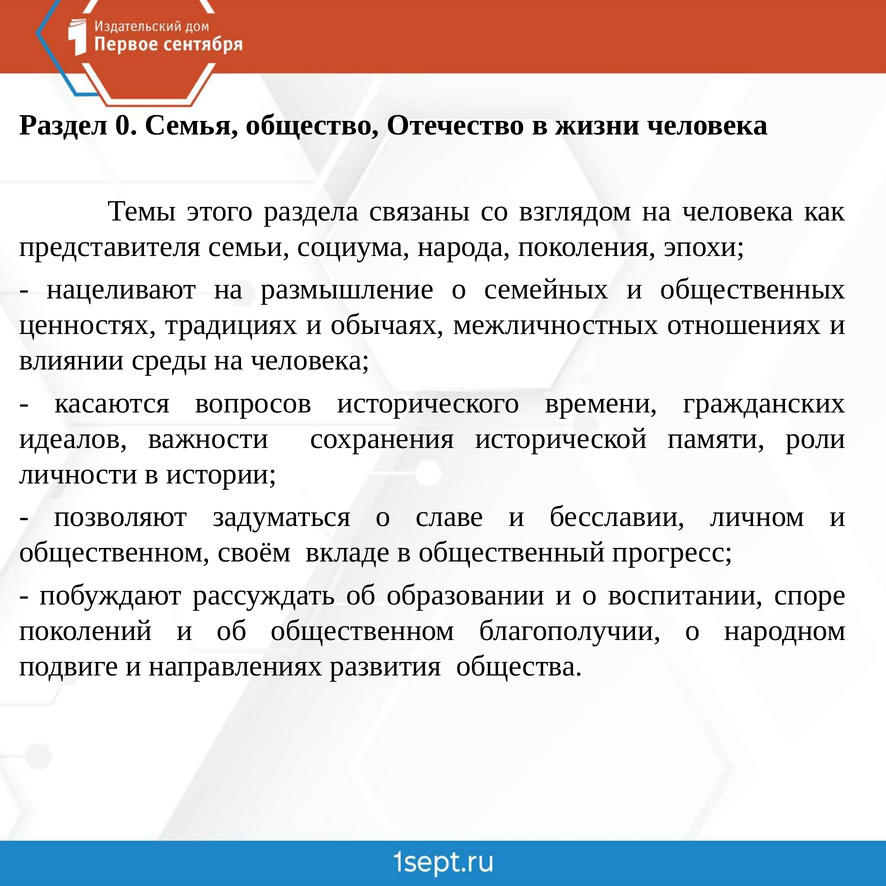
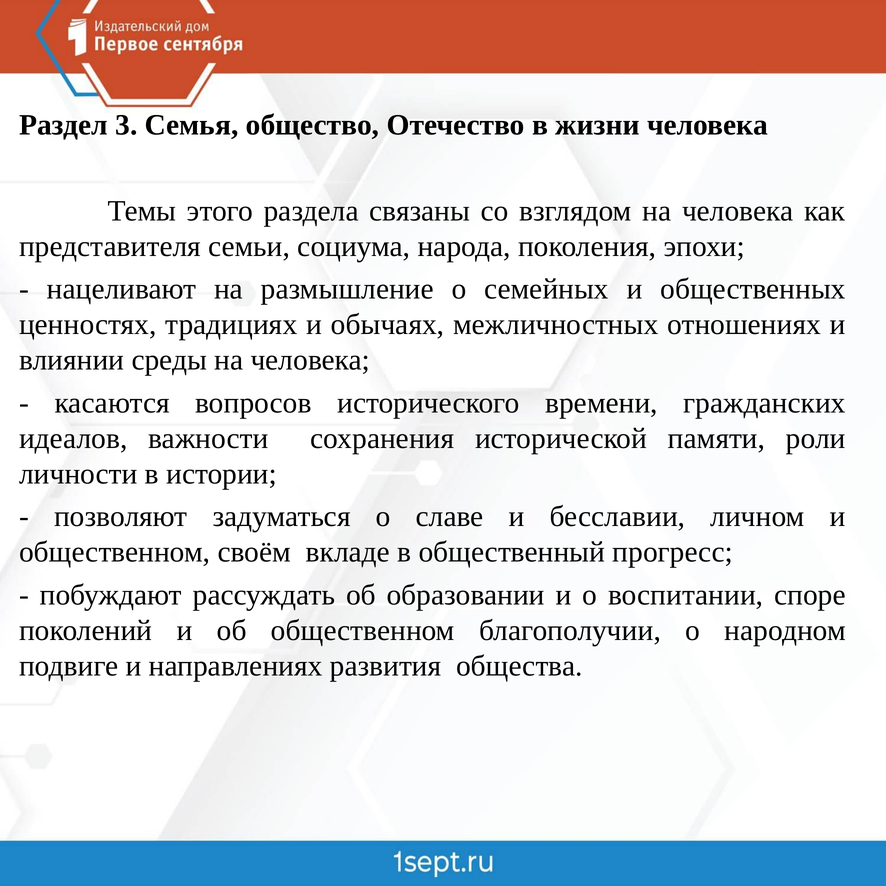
0: 0 -> 3
